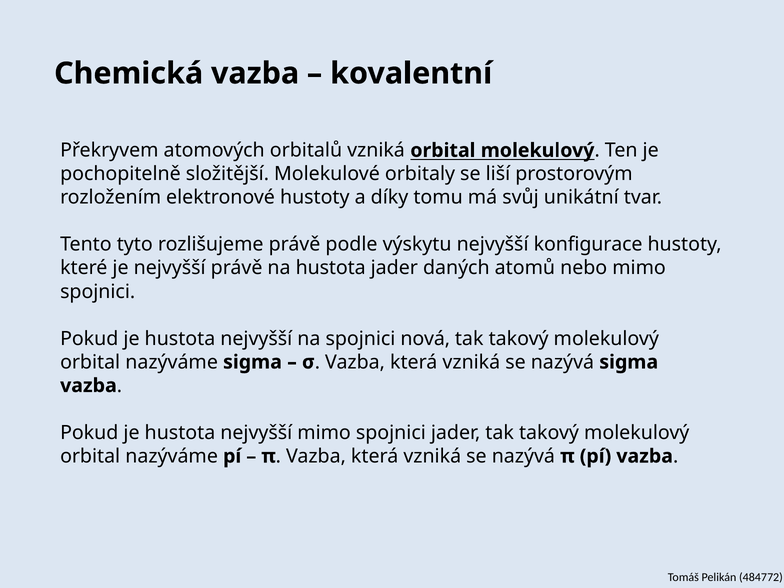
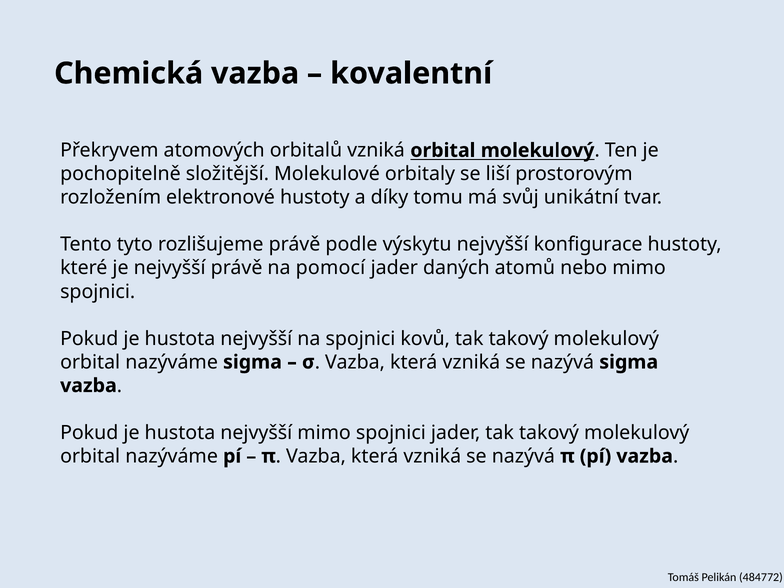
na hustota: hustota -> pomocí
nová: nová -> kovů
